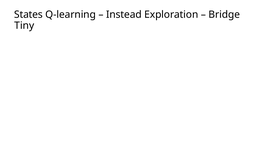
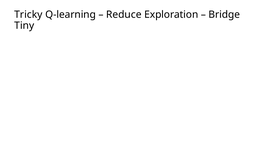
States: States -> Tricky
Instead: Instead -> Reduce
